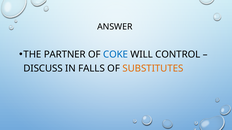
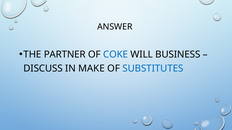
CONTROL: CONTROL -> BUSINESS
FALLS: FALLS -> MAKE
SUBSTITUTES colour: orange -> blue
